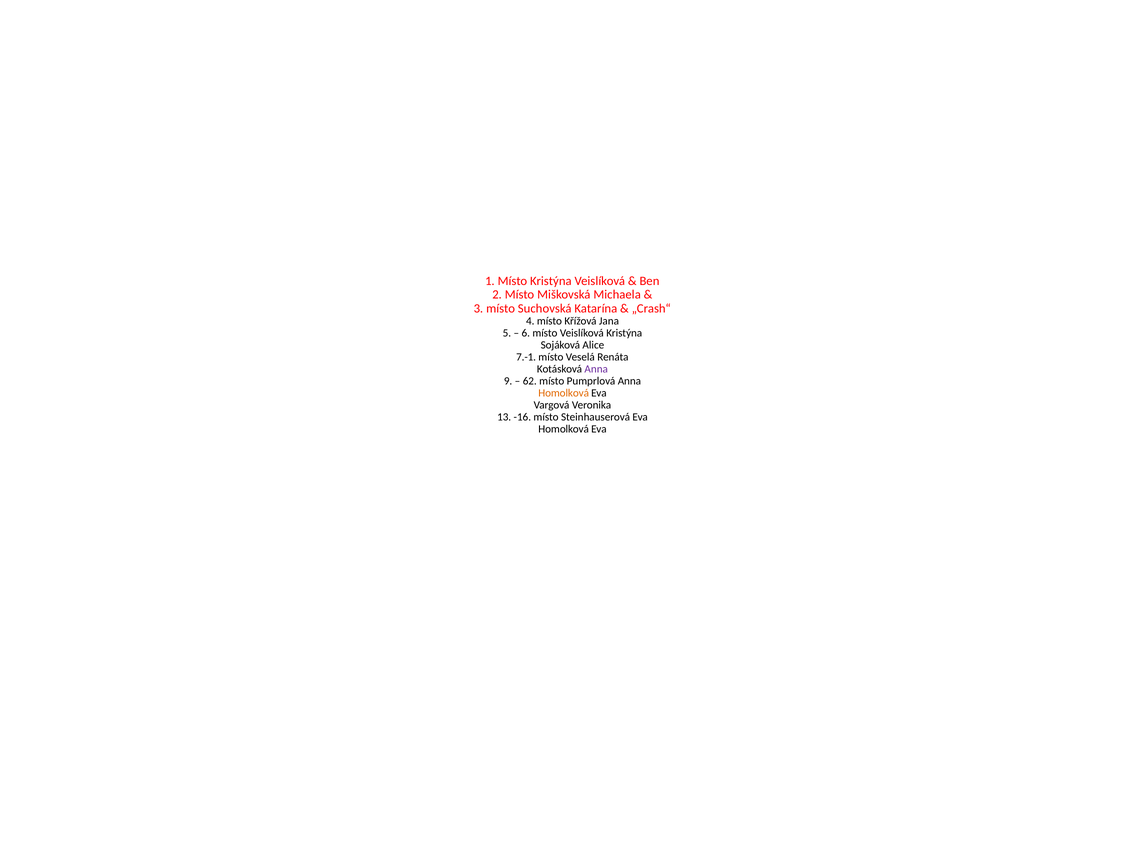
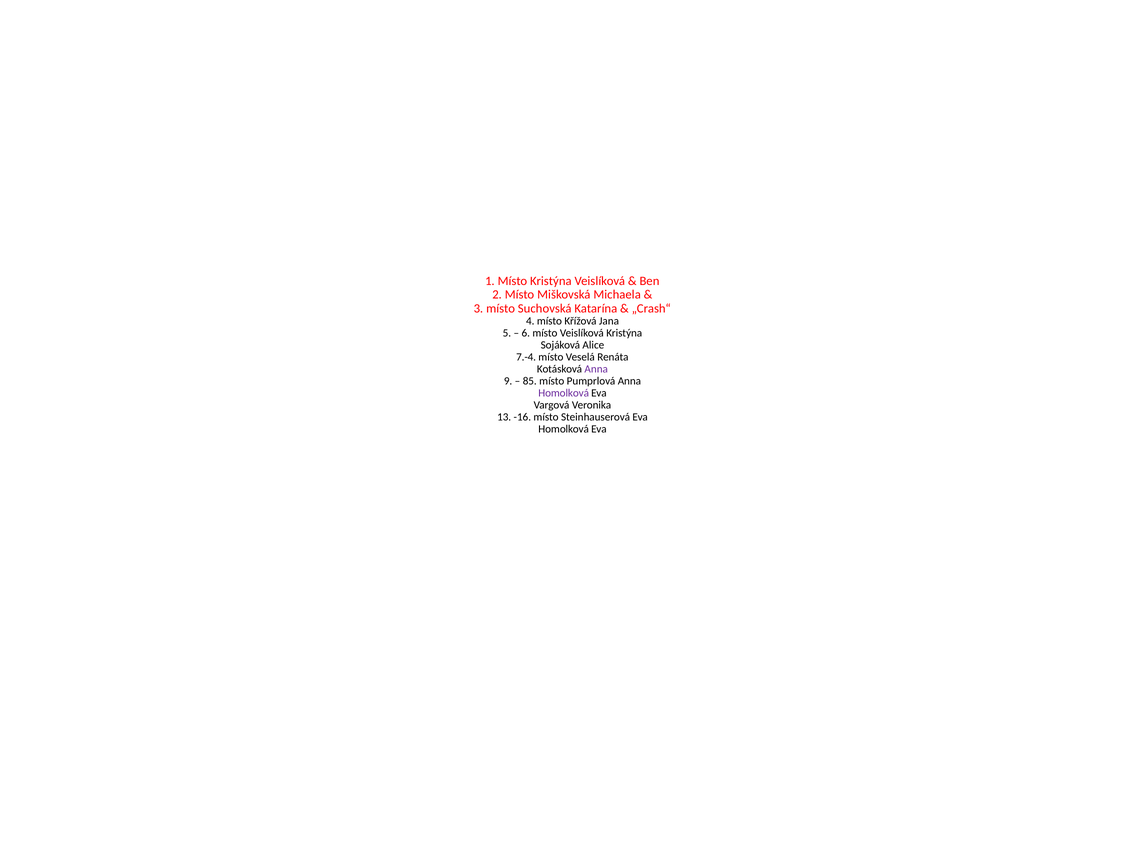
7.-1: 7.-1 -> 7.-4
62: 62 -> 85
Homolková at (564, 393) colour: orange -> purple
